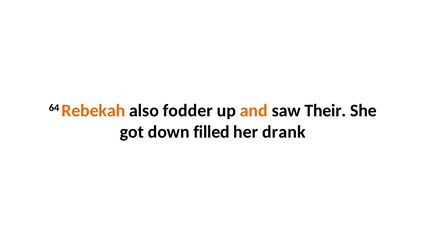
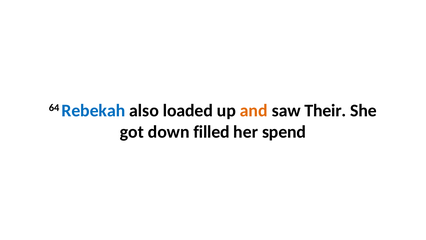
Rebekah colour: orange -> blue
fodder: fodder -> loaded
drank: drank -> spend
